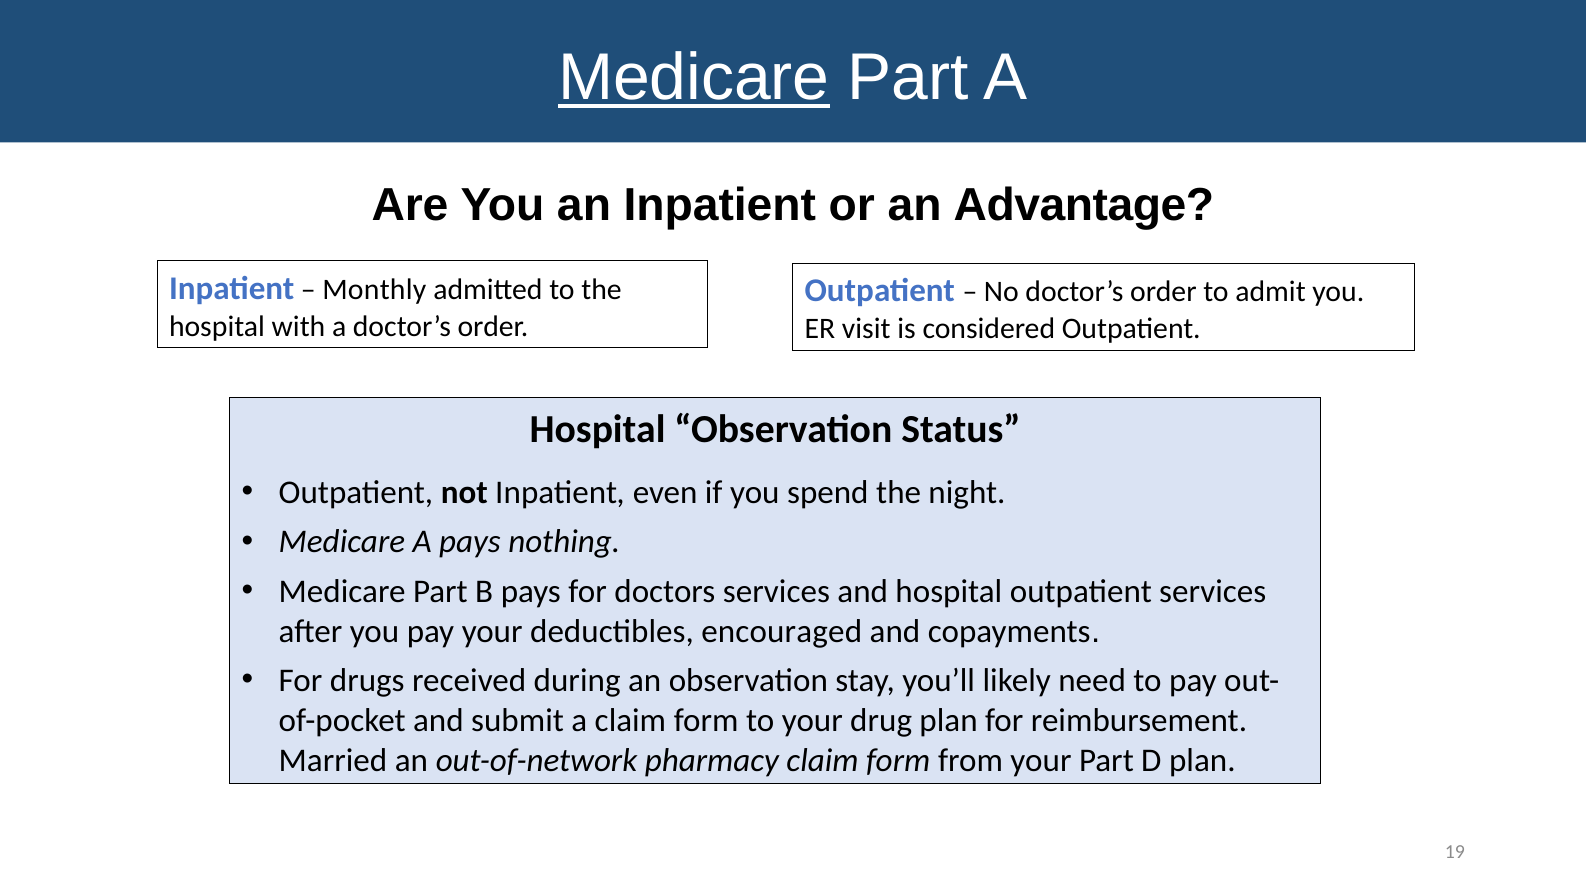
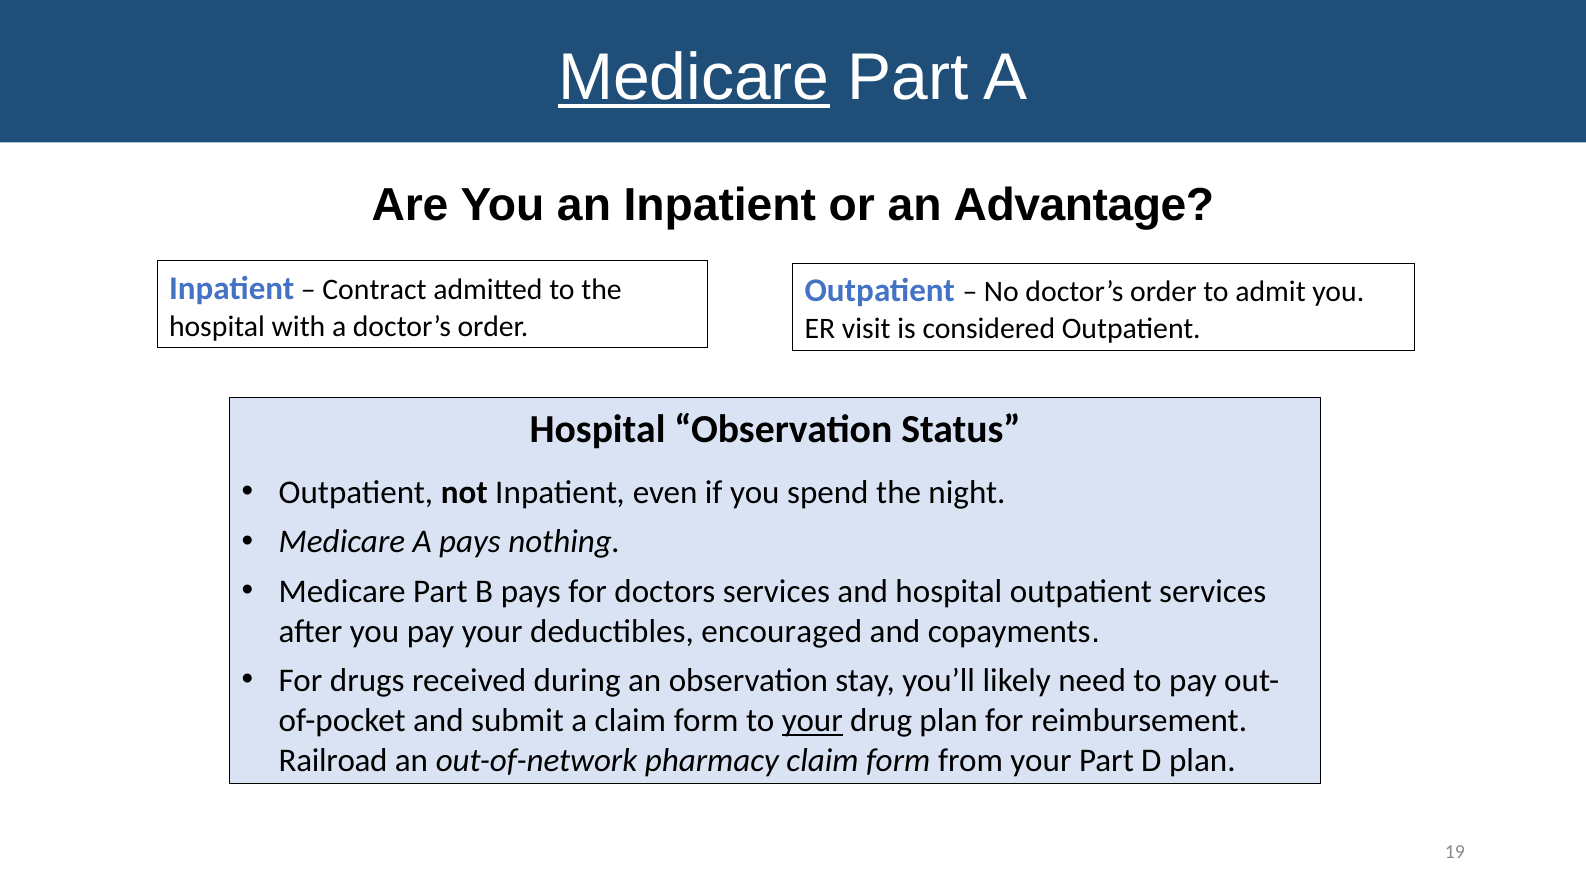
Monthly: Monthly -> Contract
your at (812, 721) underline: none -> present
Married: Married -> Railroad
